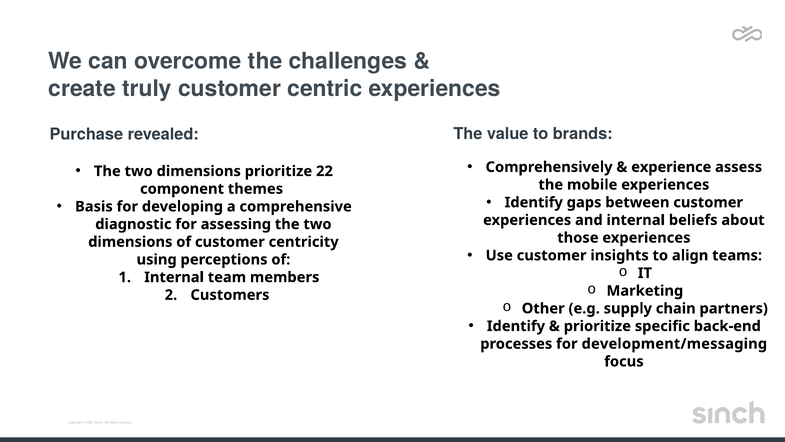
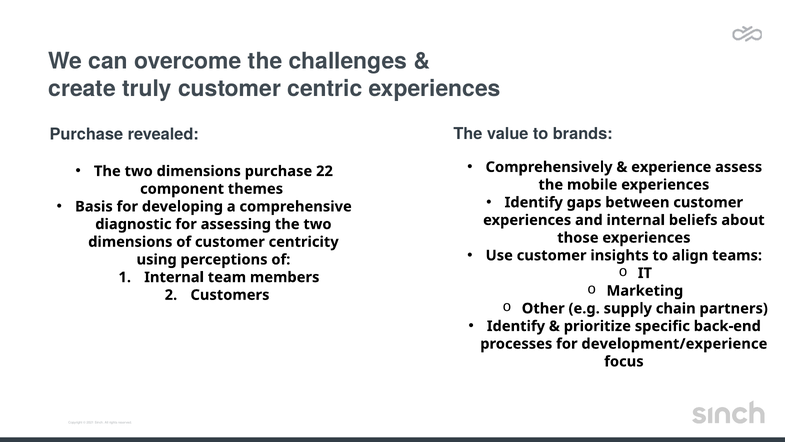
dimensions prioritize: prioritize -> purchase
development/messaging: development/messaging -> development/experience
